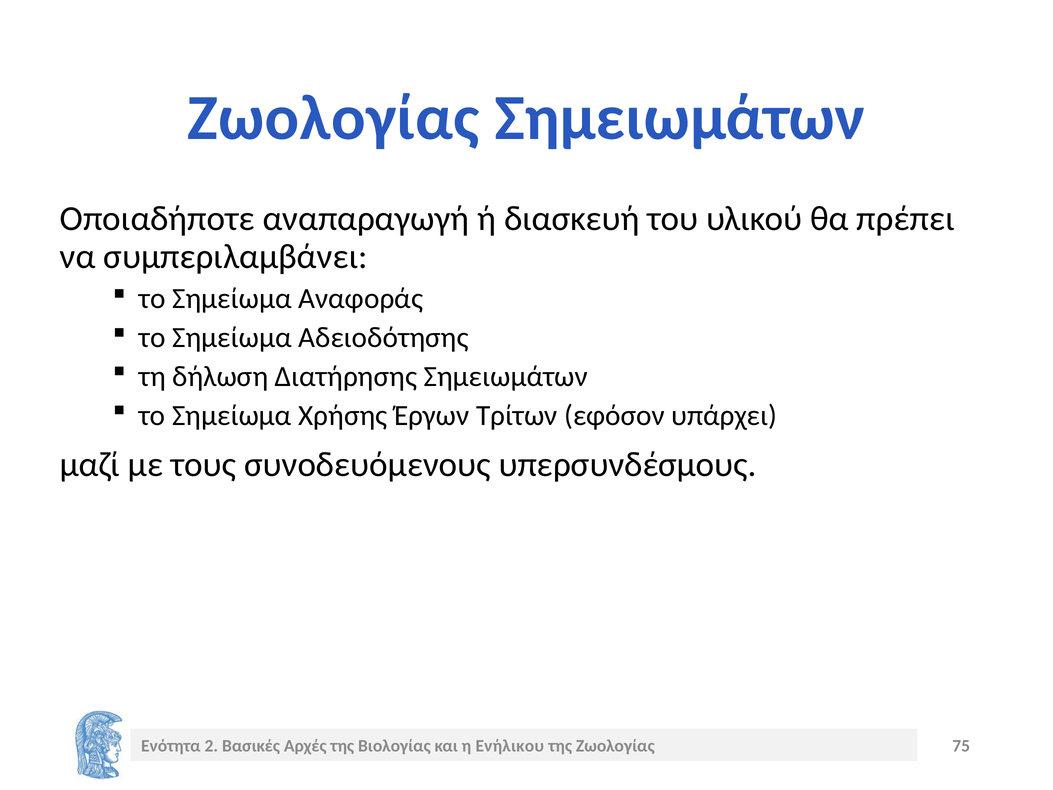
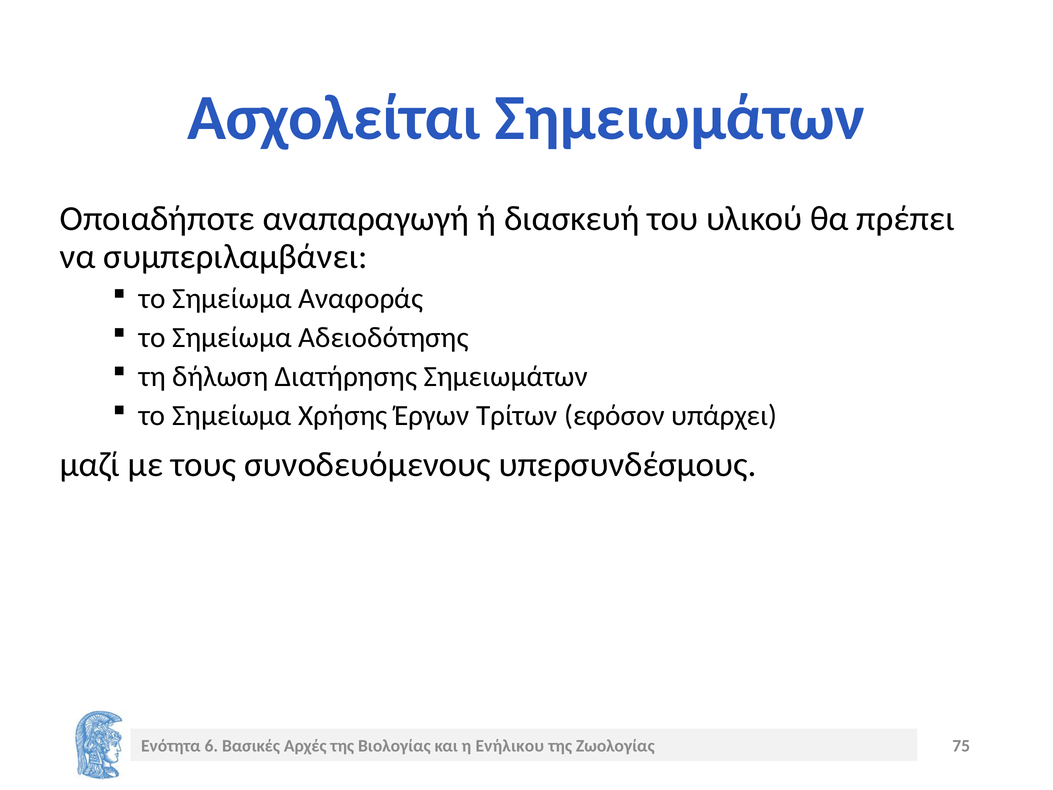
Ζωολογίας at (333, 118): Ζωολογίας -> Ασχολείται
2: 2 -> 6
